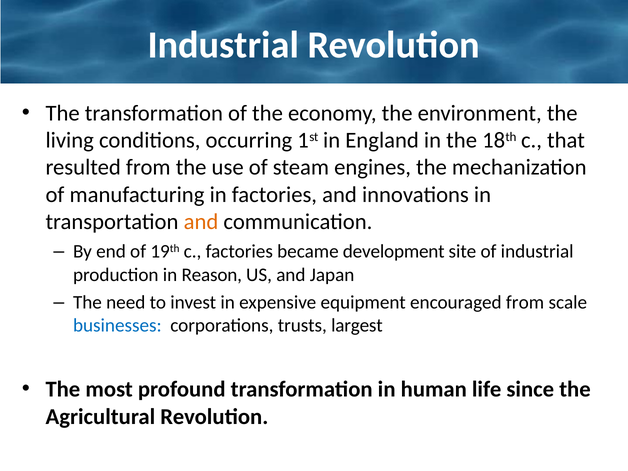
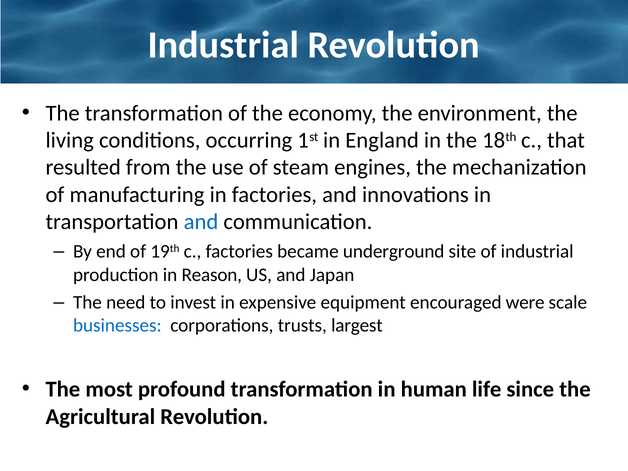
and at (201, 222) colour: orange -> blue
development: development -> underground
encouraged from: from -> were
